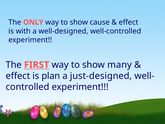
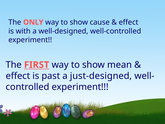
many: many -> mean
plan: plan -> past
